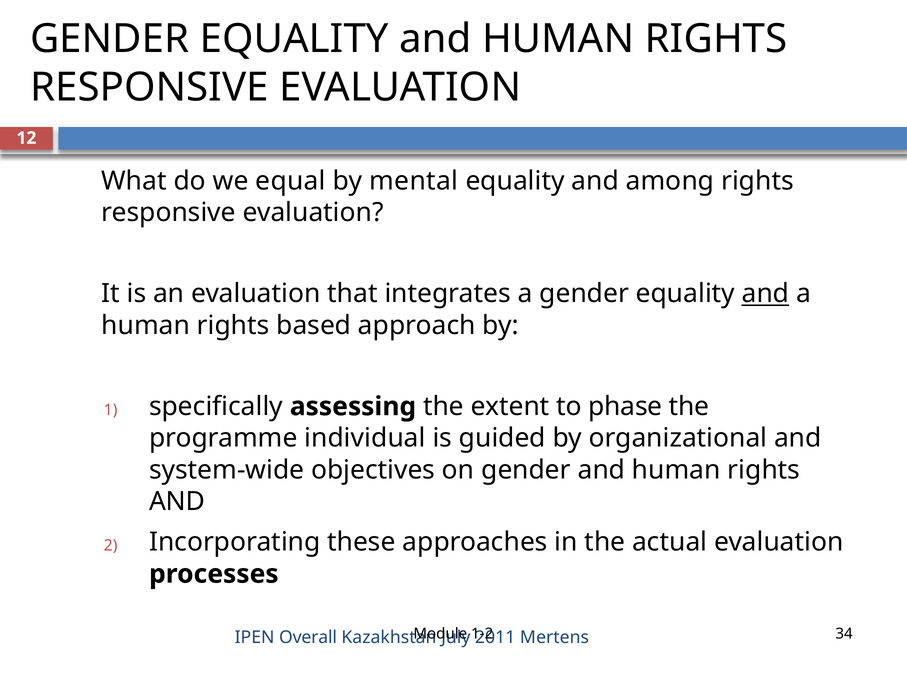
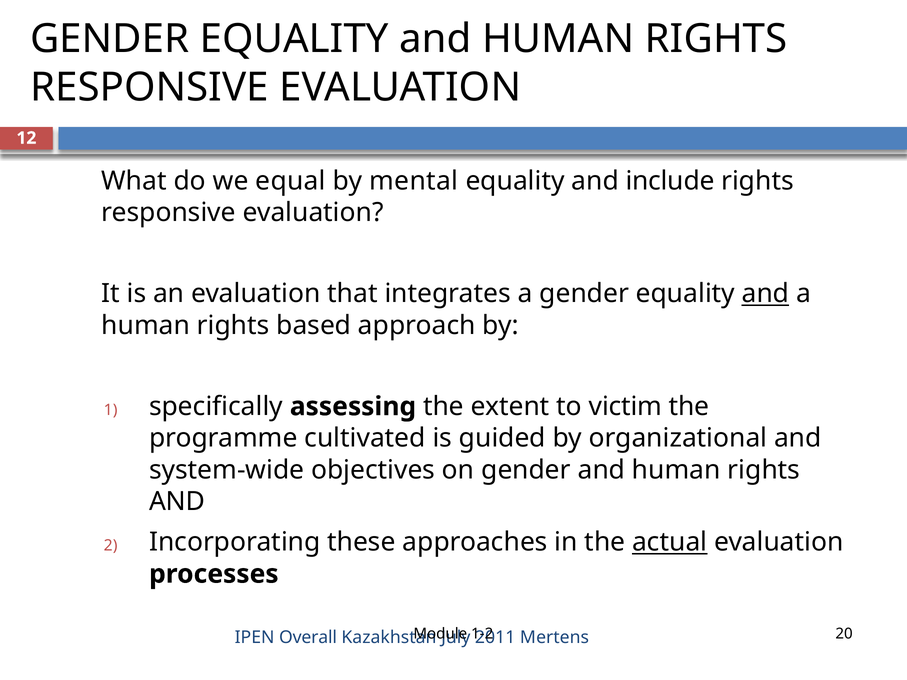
among: among -> include
phase: phase -> victim
individual: individual -> cultivated
actual underline: none -> present
34: 34 -> 20
